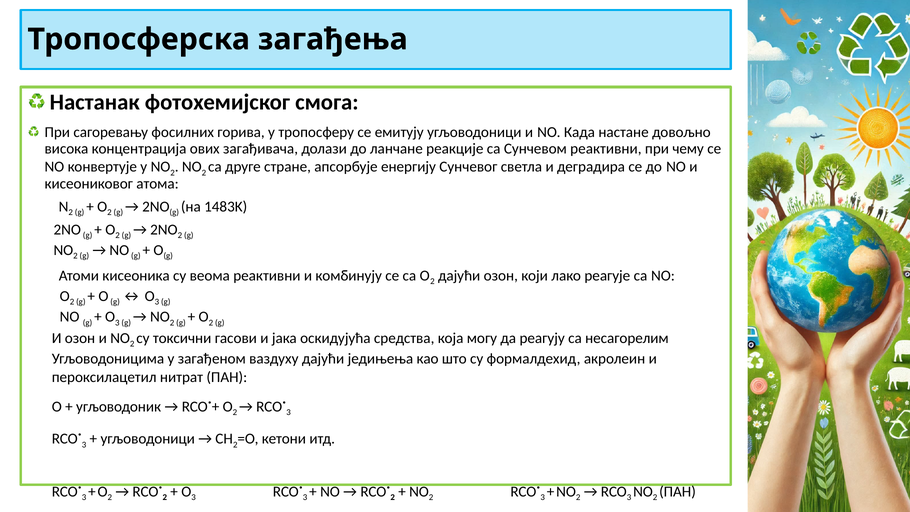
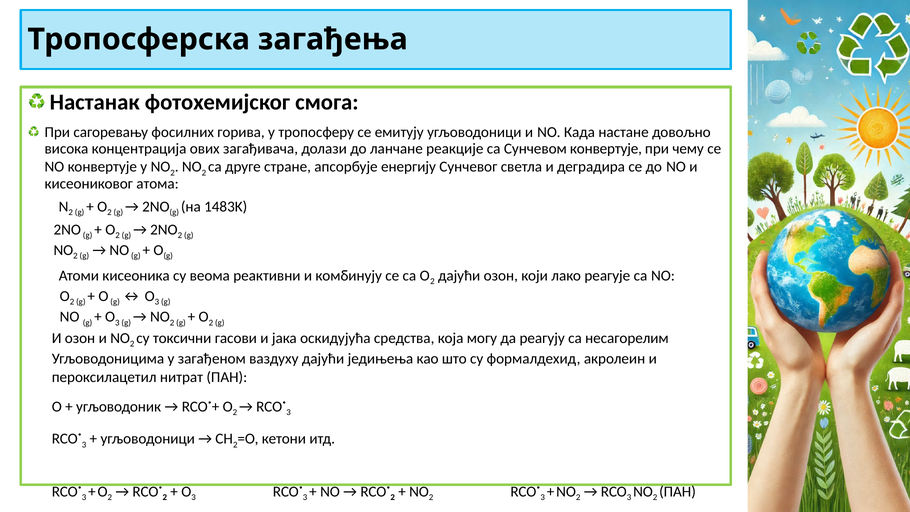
Сунчевом реактивни: реактивни -> конвертује
